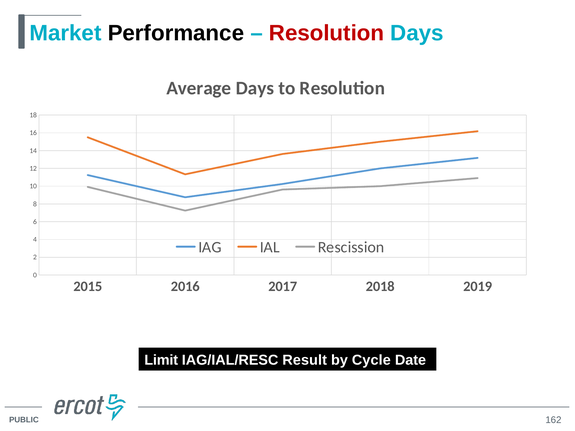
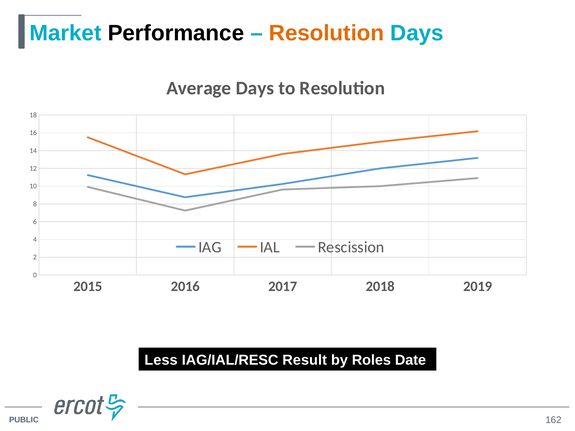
Resolution at (327, 33) colour: red -> orange
Limit: Limit -> Less
Cycle: Cycle -> Roles
